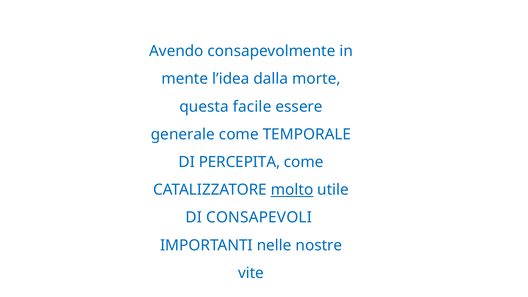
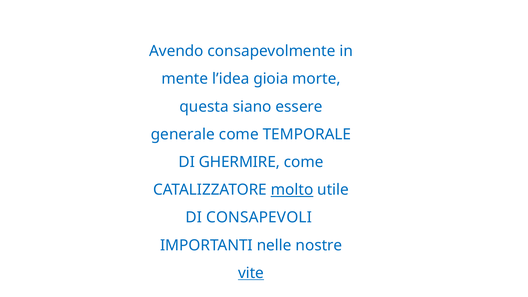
dalla: dalla -> gioia
facile: facile -> siano
PERCEPITA: PERCEPITA -> GHERMIRE
vite underline: none -> present
